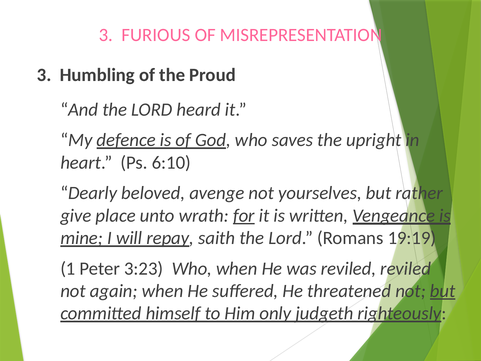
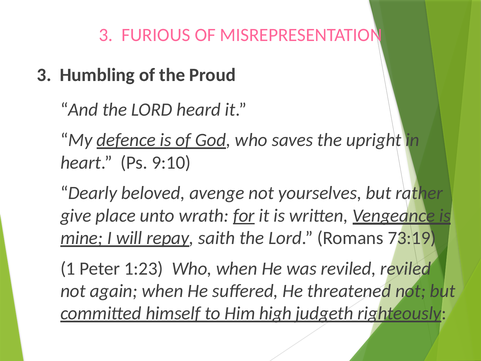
6:10: 6:10 -> 9:10
19:19: 19:19 -> 73:19
3:23: 3:23 -> 1:23
but at (443, 291) underline: present -> none
only: only -> high
